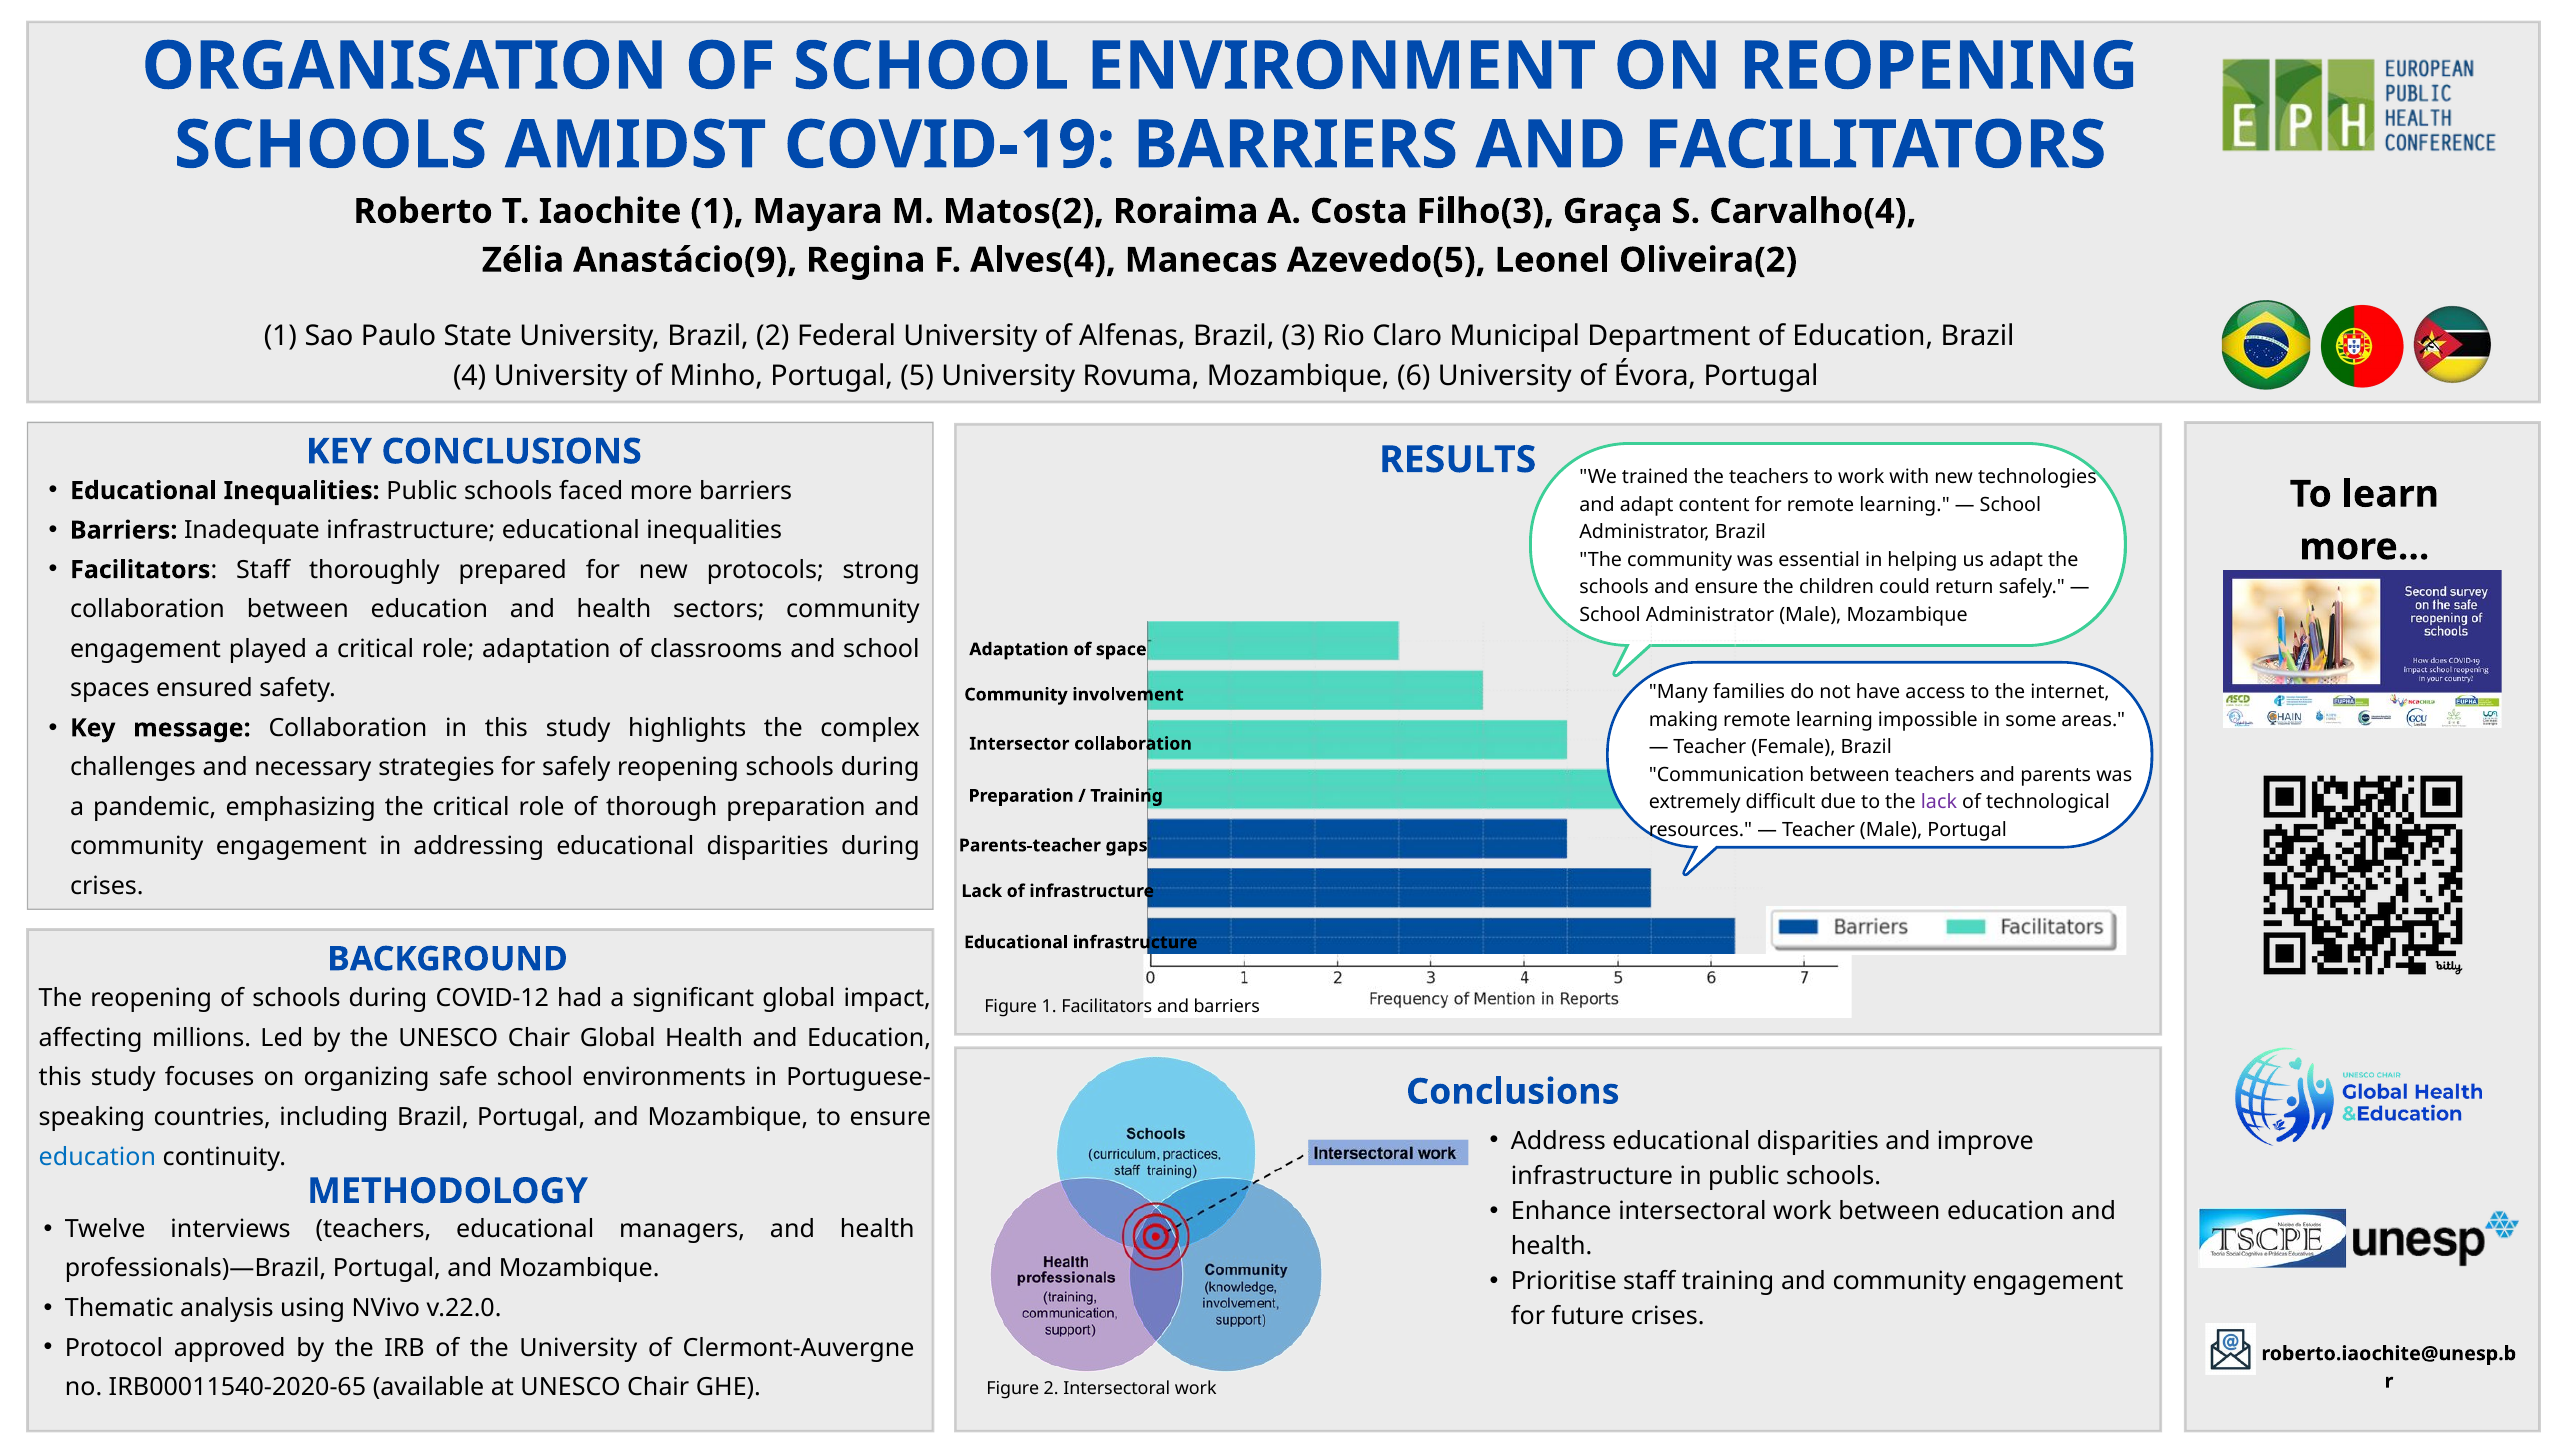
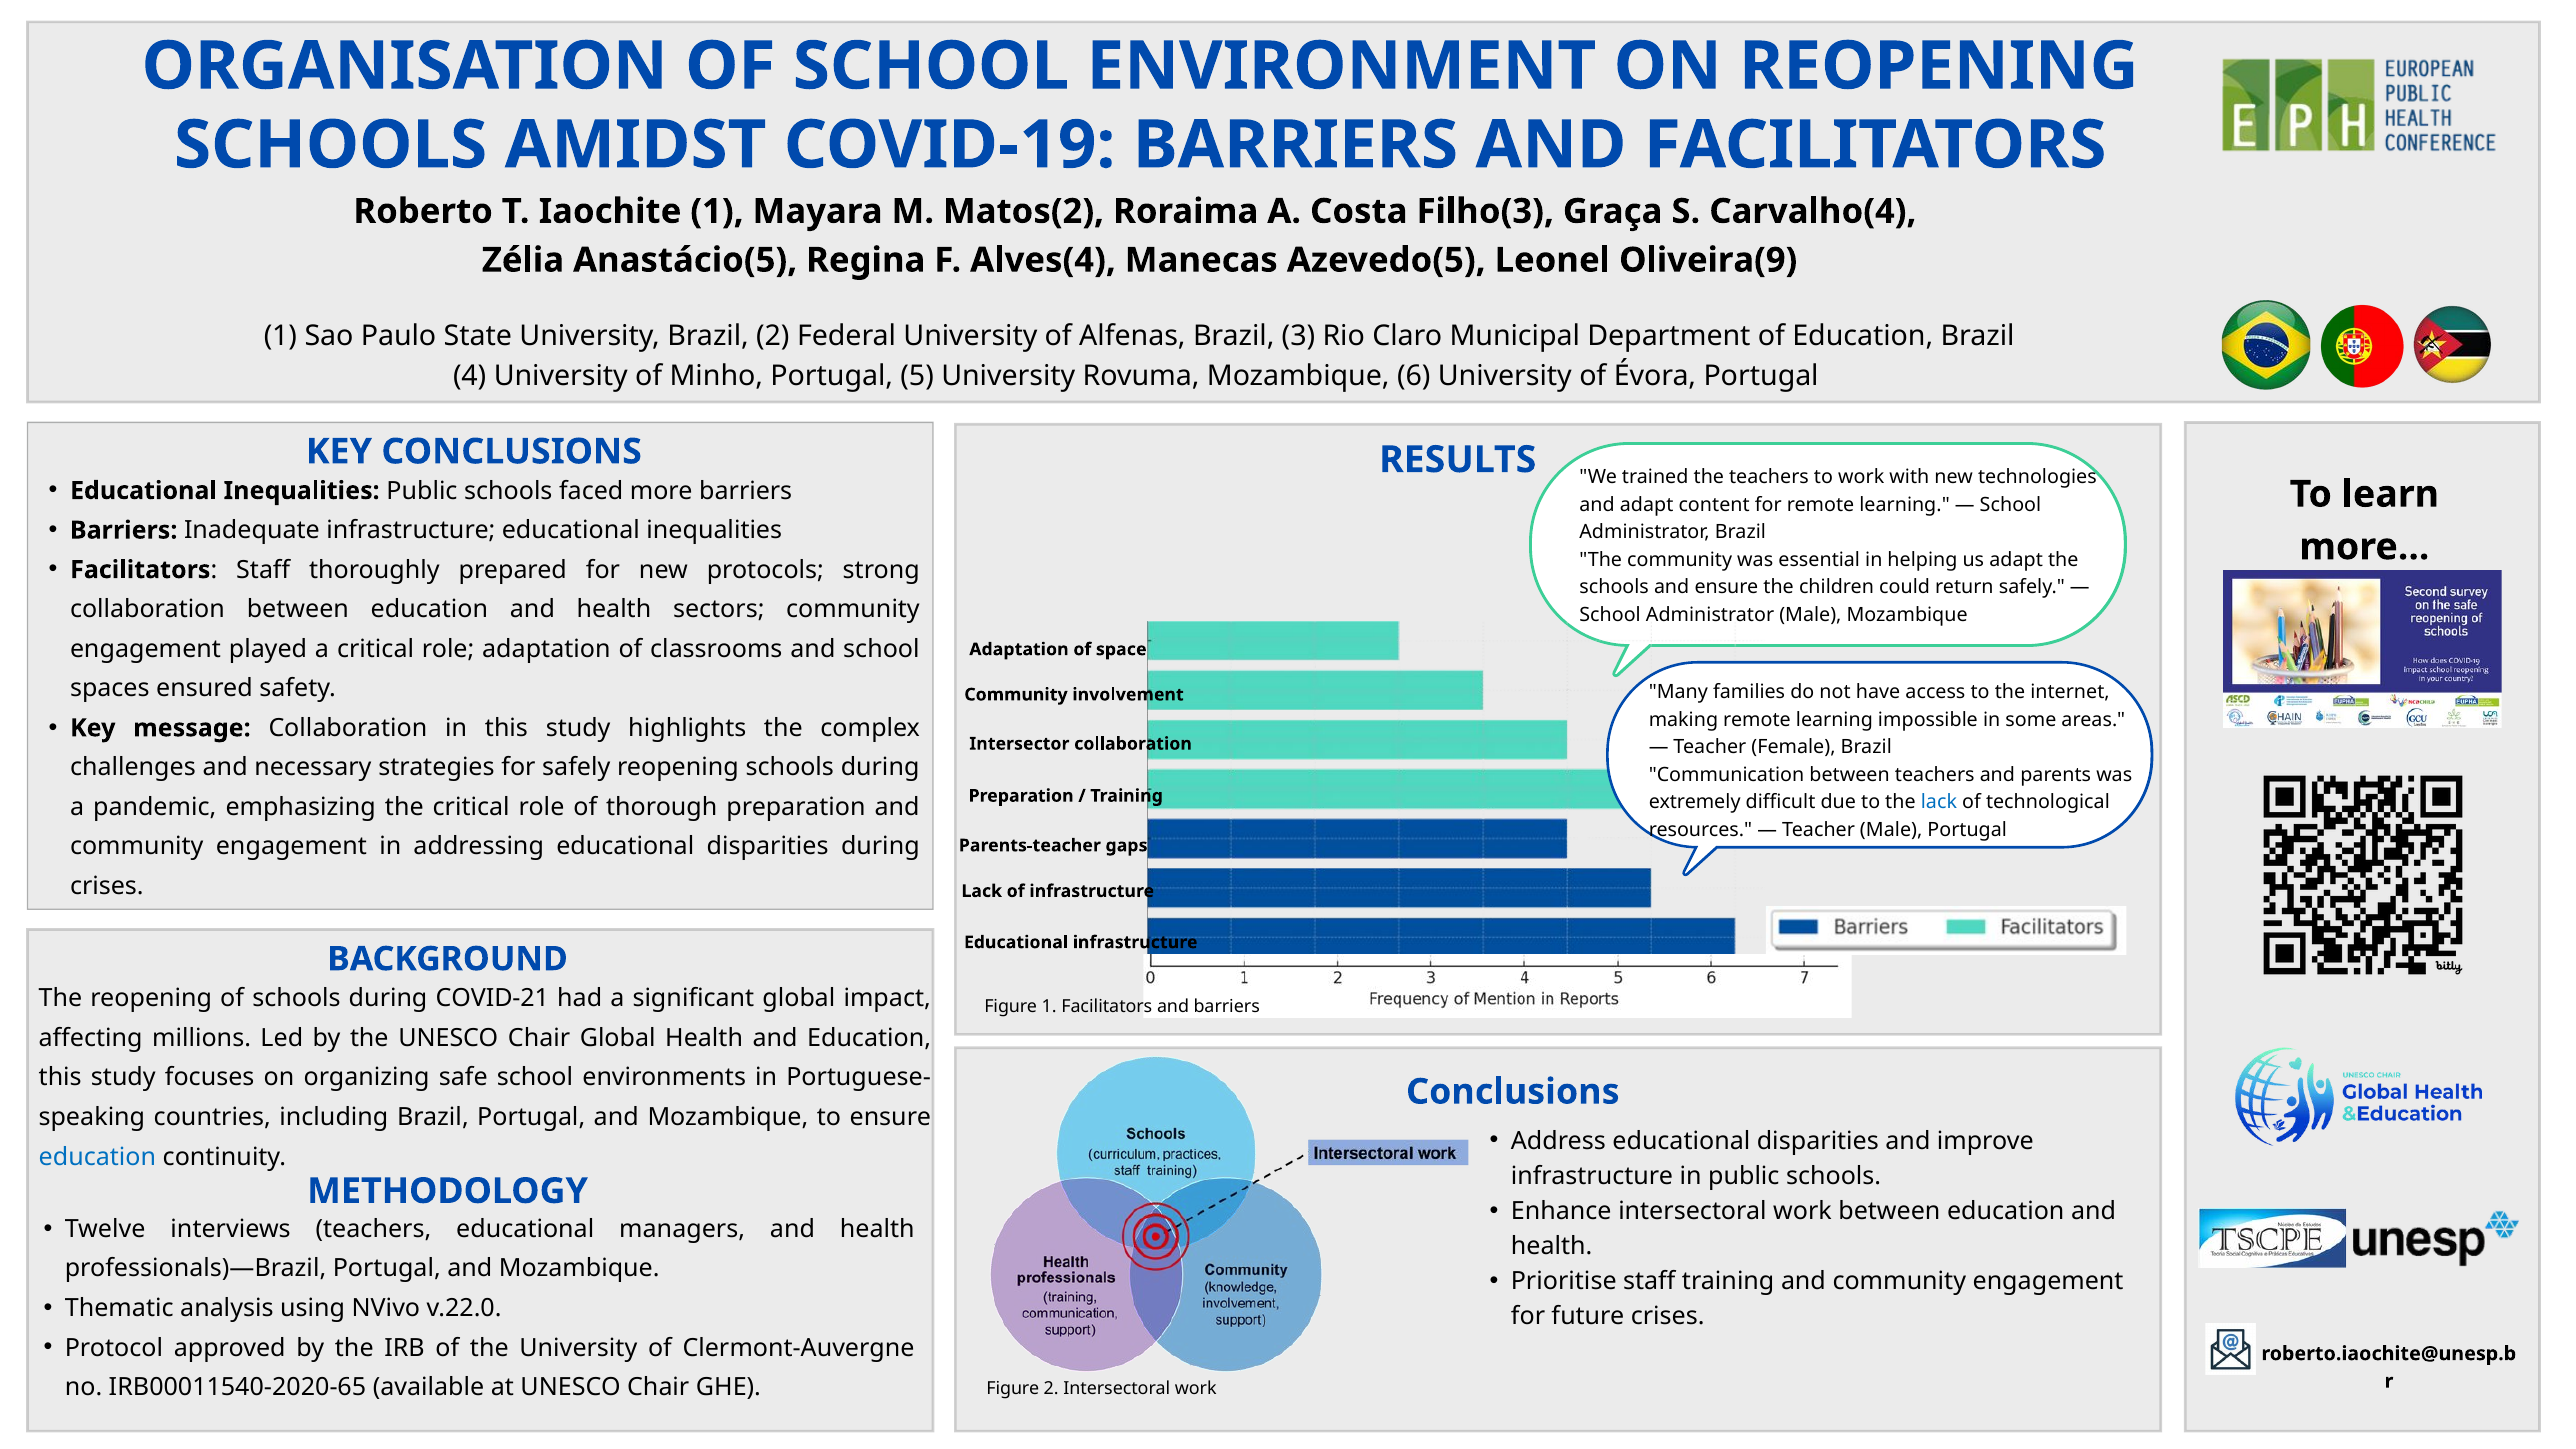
Anastácio(9: Anastácio(9 -> Anastácio(5
Oliveira(2: Oliveira(2 -> Oliveira(9
lack at (1939, 802) colour: purple -> blue
COVID-12: COVID-12 -> COVID-21
